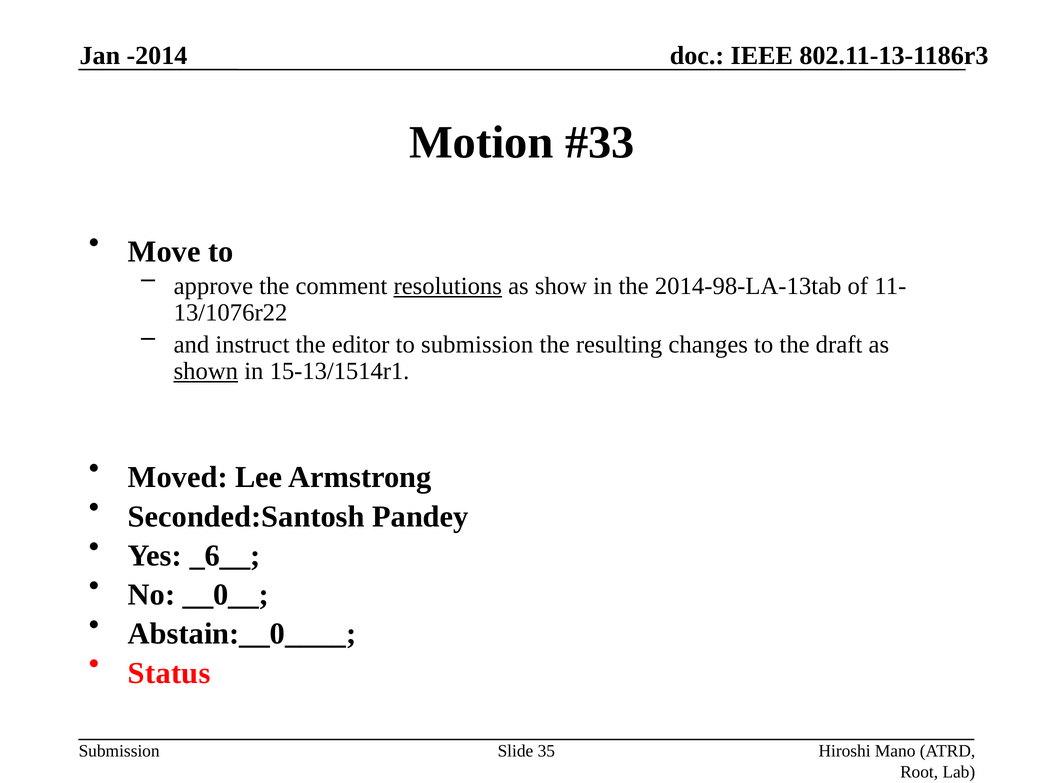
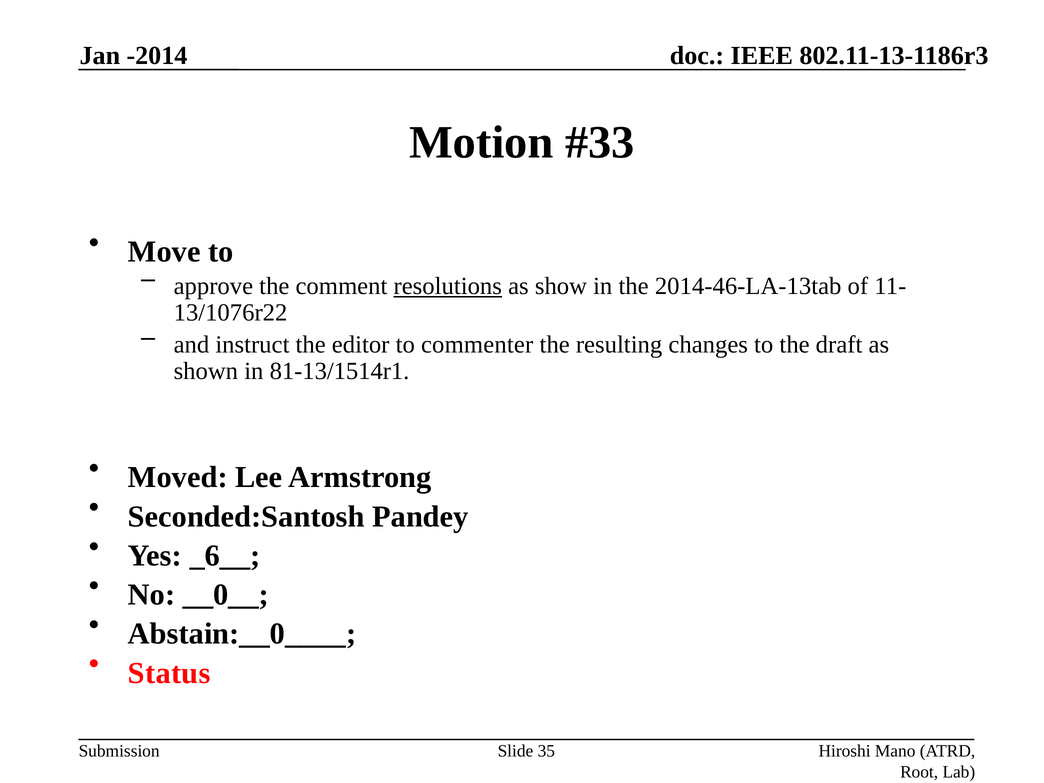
2014-98-LA-13tab: 2014-98-LA-13tab -> 2014-46-LA-13tab
to submission: submission -> commenter
shown underline: present -> none
15-13/1514r1: 15-13/1514r1 -> 81-13/1514r1
